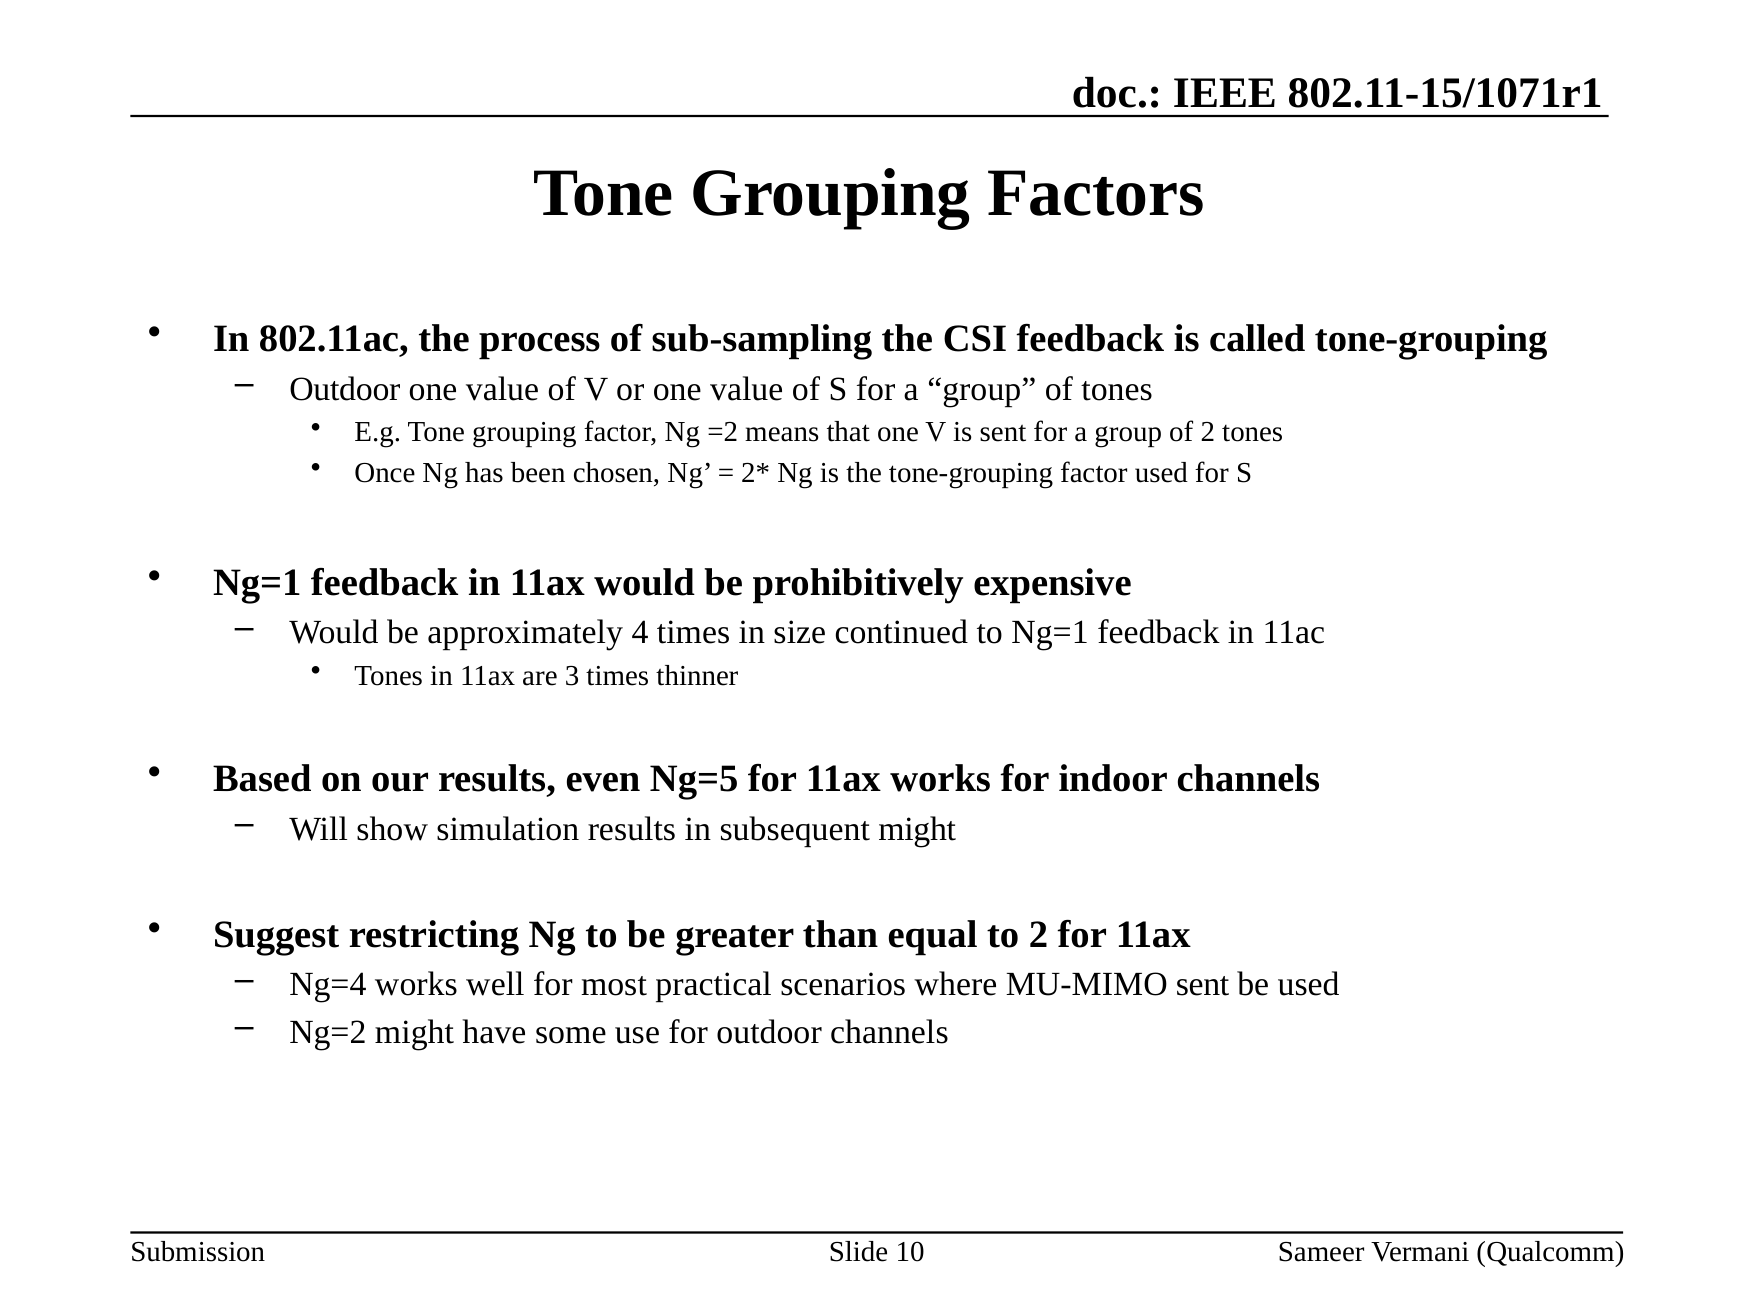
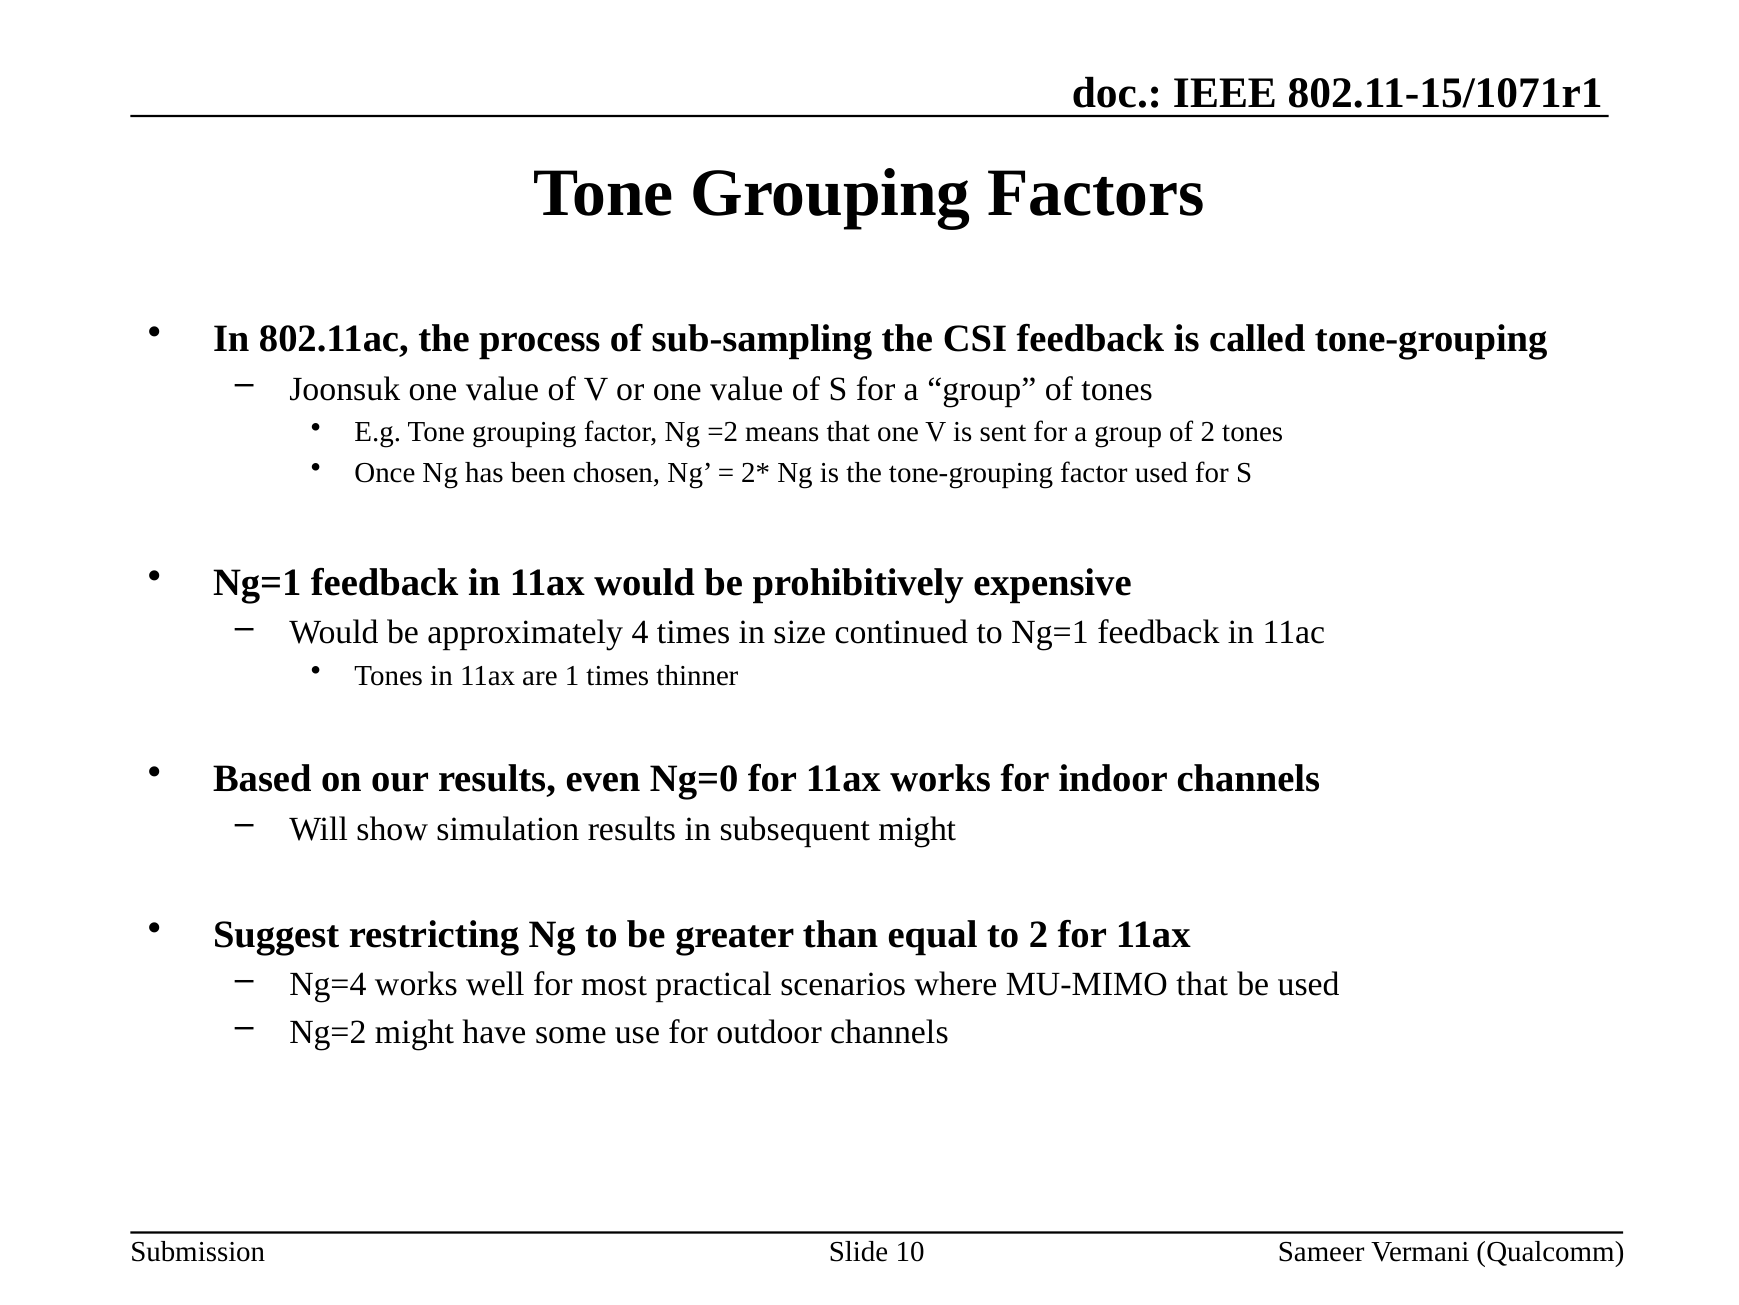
Outdoor at (345, 389): Outdoor -> Joonsuk
3: 3 -> 1
Ng=5: Ng=5 -> Ng=0
MU-MIMO sent: sent -> that
